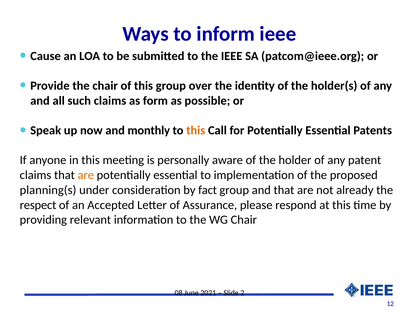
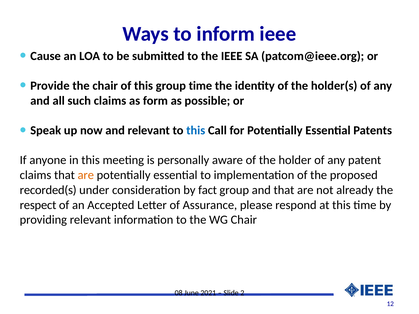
group over: over -> time
and monthly: monthly -> relevant
this at (196, 131) colour: orange -> blue
planning(s: planning(s -> recorded(s
